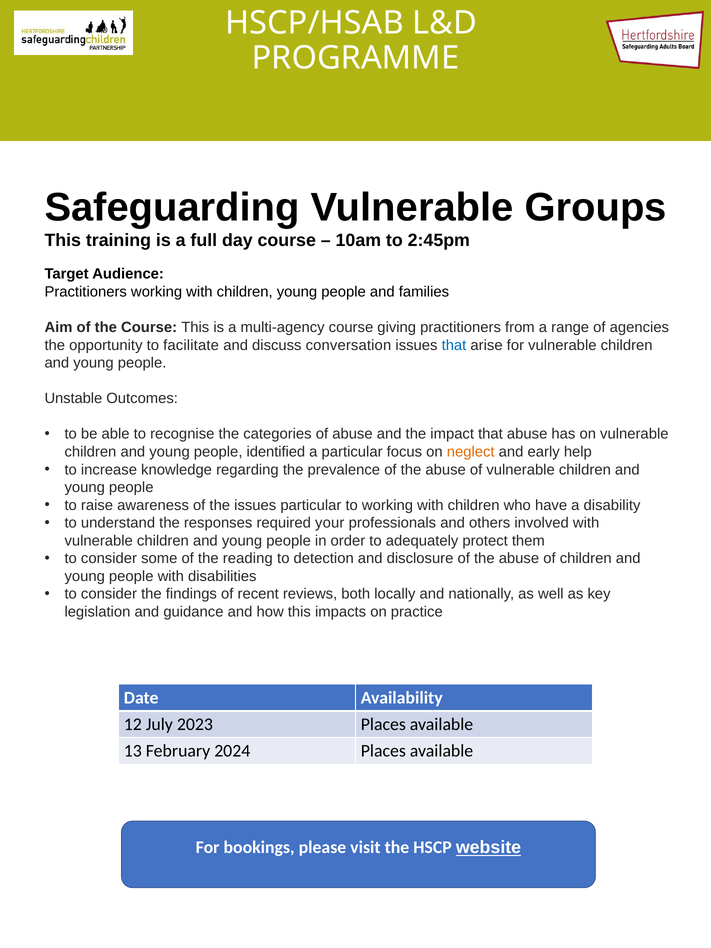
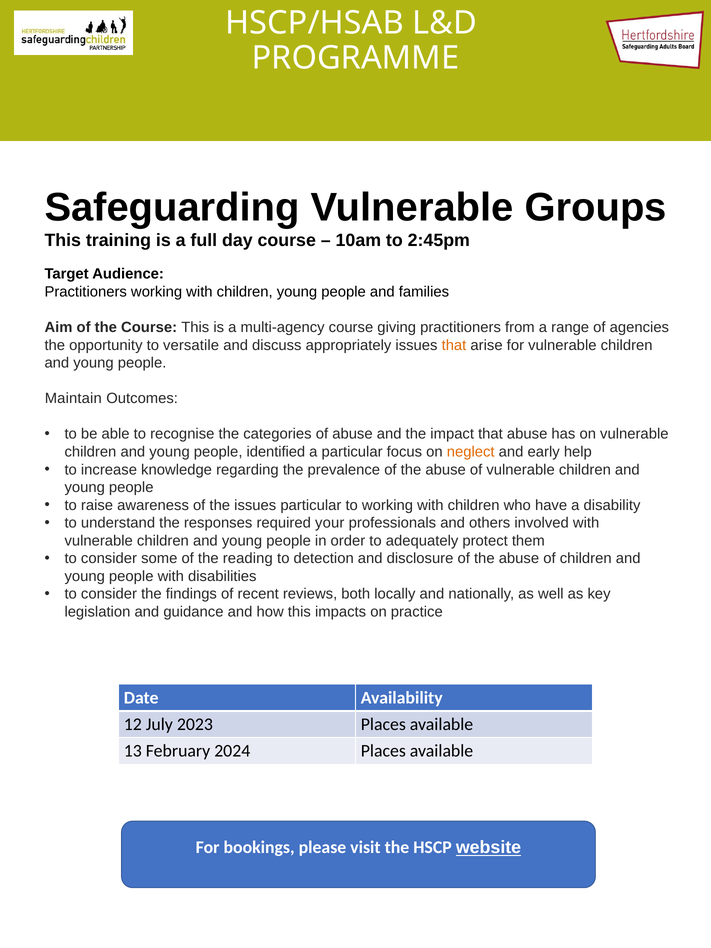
facilitate: facilitate -> versatile
conversation: conversation -> appropriately
that at (454, 345) colour: blue -> orange
Unstable: Unstable -> Maintain
